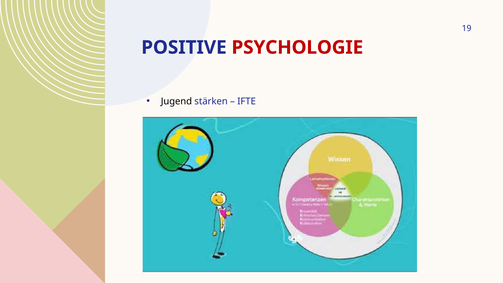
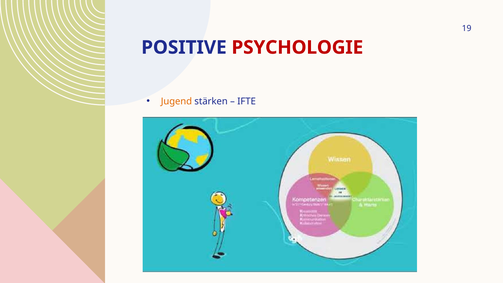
Jugend colour: black -> orange
